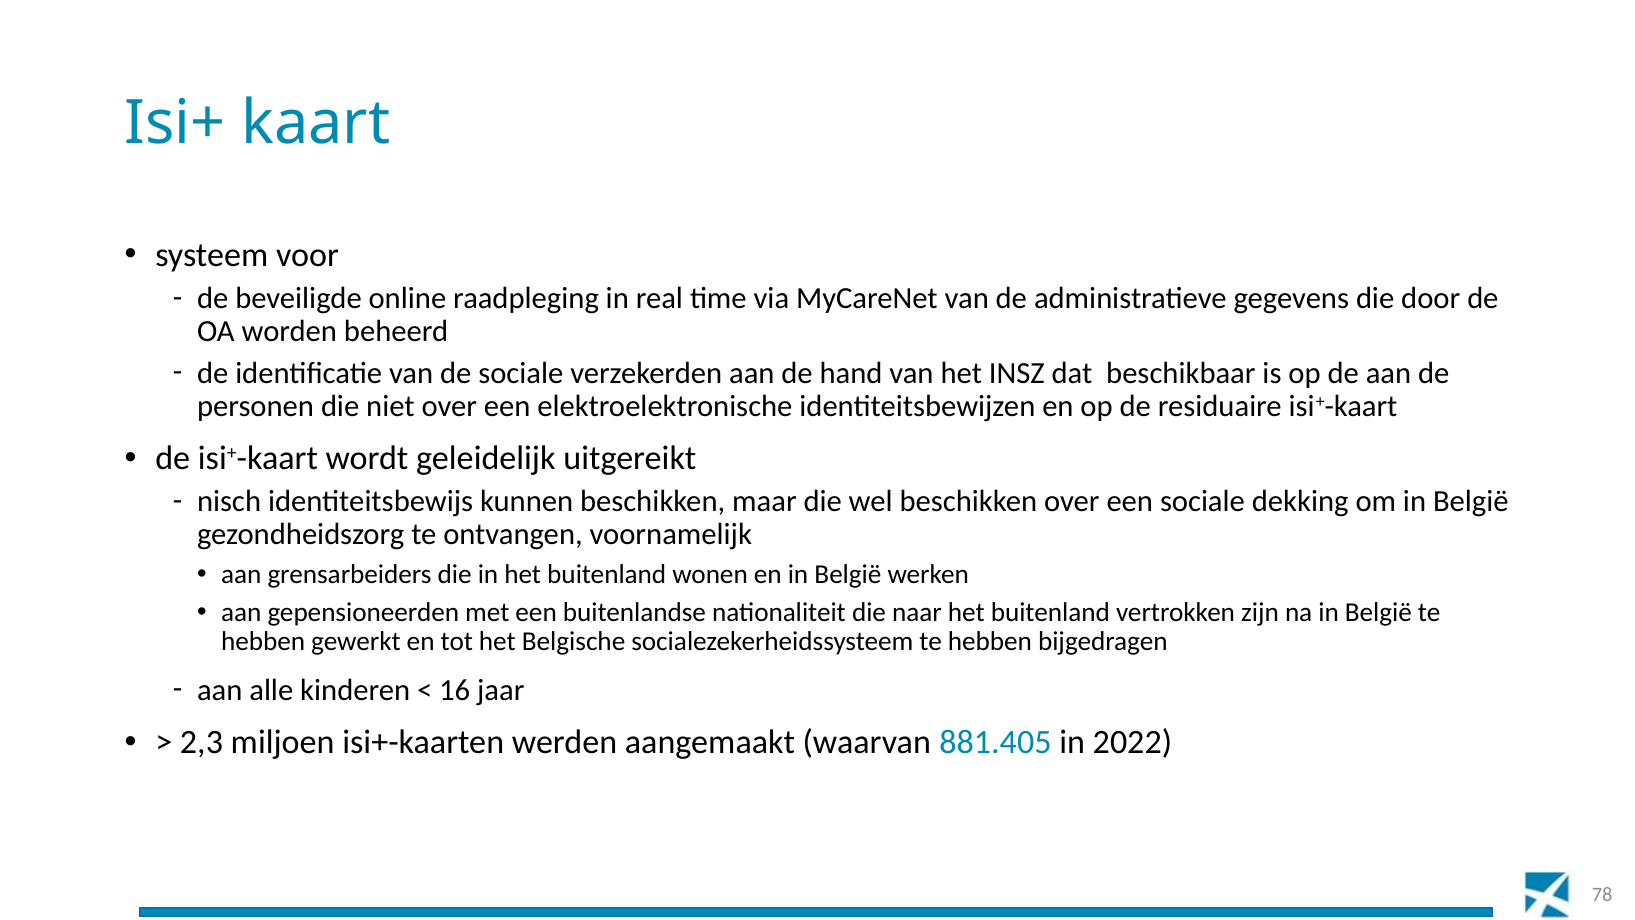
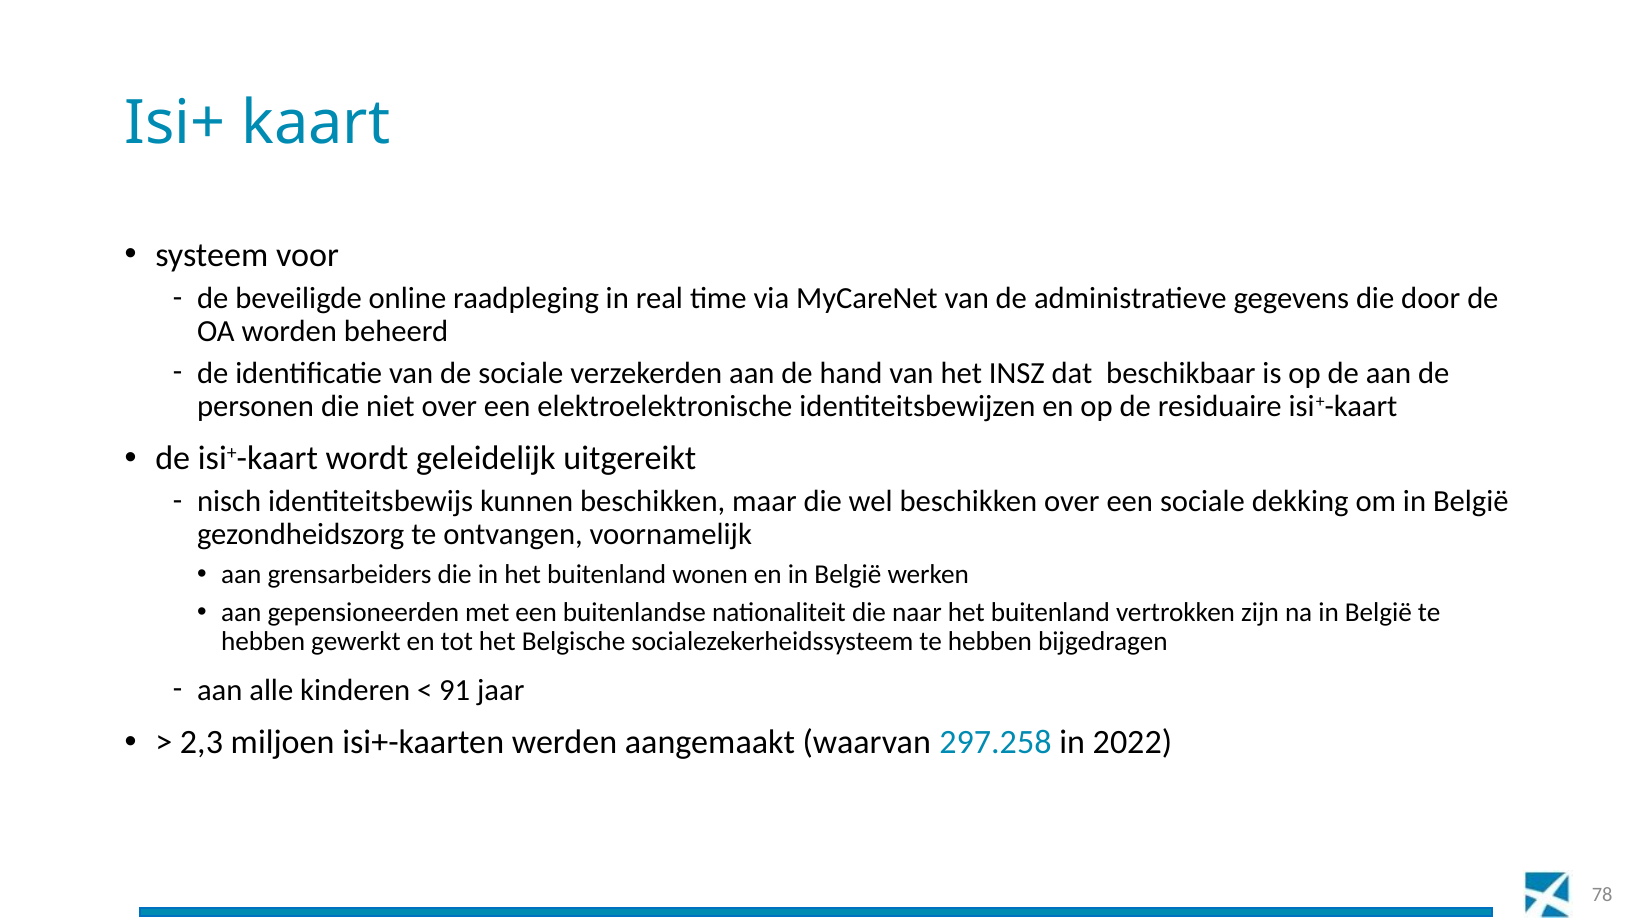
16: 16 -> 91
881.405: 881.405 -> 297.258
